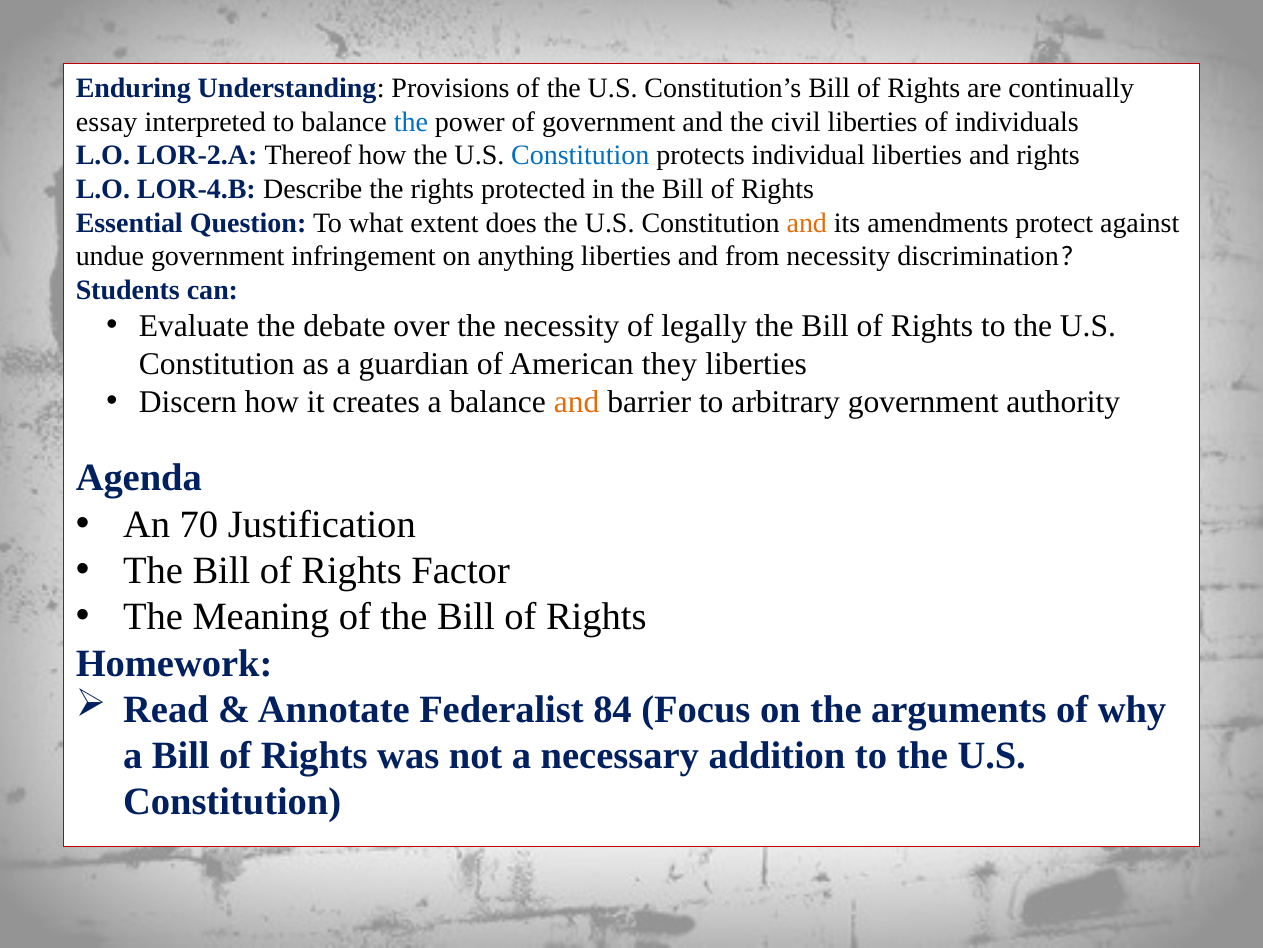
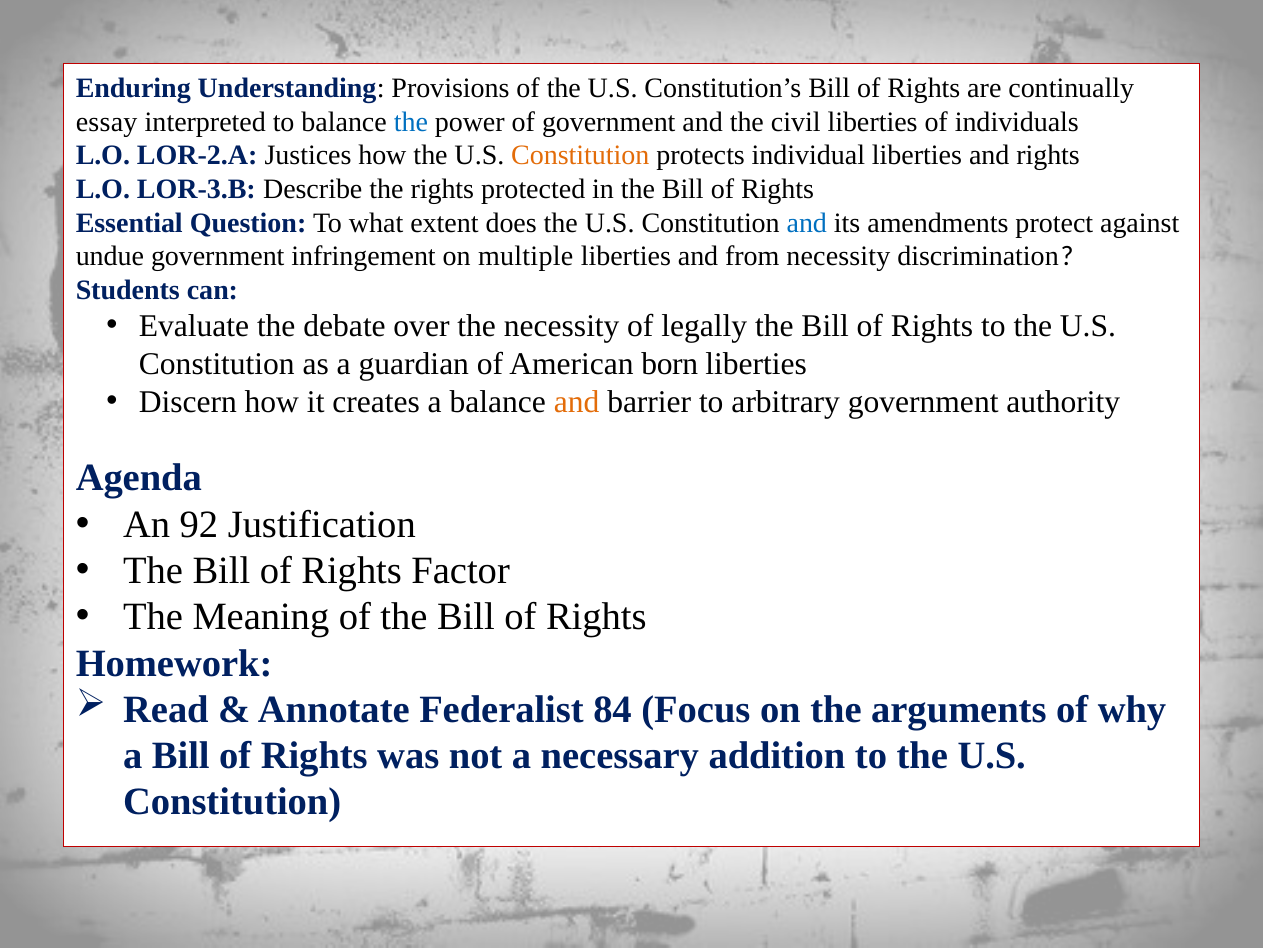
Thereof: Thereof -> Justices
Constitution at (580, 155) colour: blue -> orange
LOR-4.B: LOR-4.B -> LOR-3.B
and at (807, 223) colour: orange -> blue
anything: anything -> multiple
they: they -> born
70: 70 -> 92
